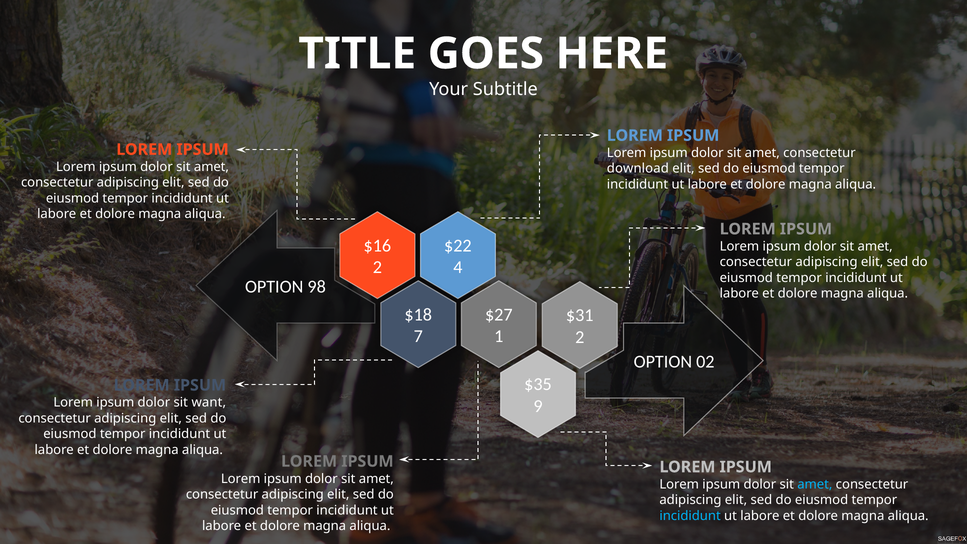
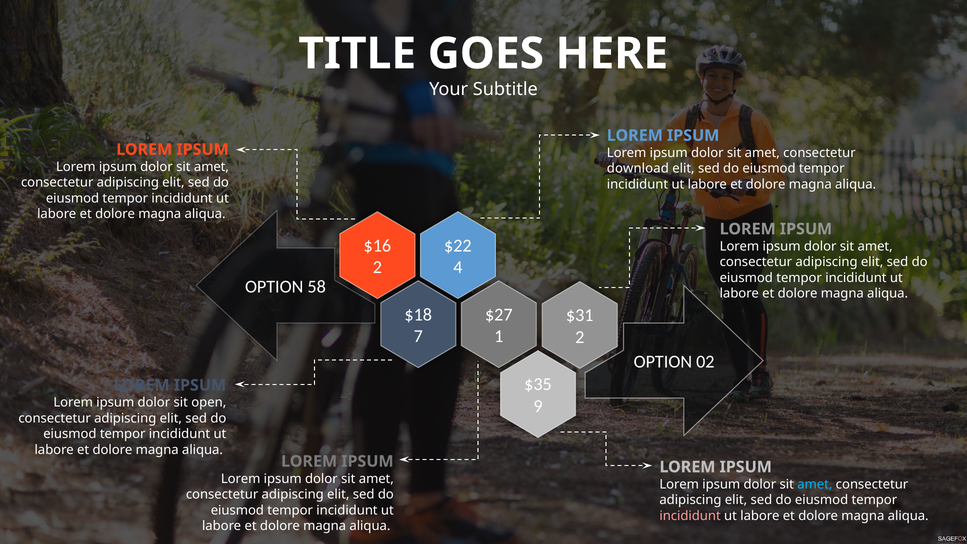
98: 98 -> 58
want: want -> open
incididunt at (690, 516) colour: light blue -> pink
